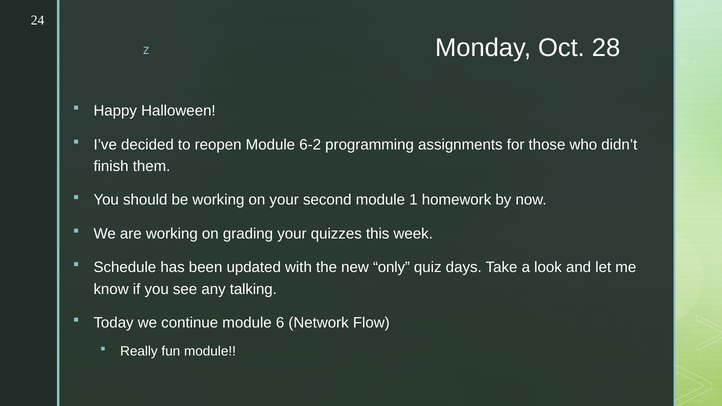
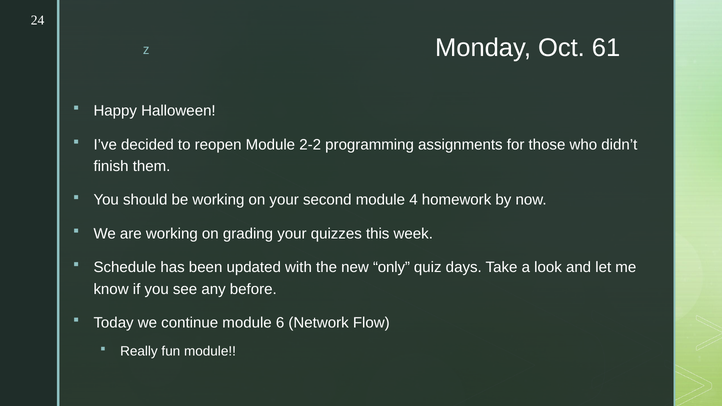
28: 28 -> 61
6-2: 6-2 -> 2-2
1: 1 -> 4
talking: talking -> before
